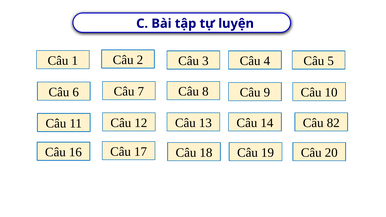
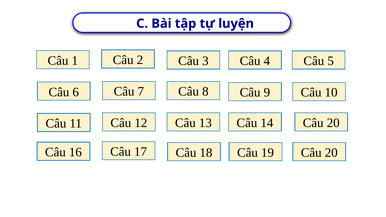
14 Câu 82: 82 -> 20
